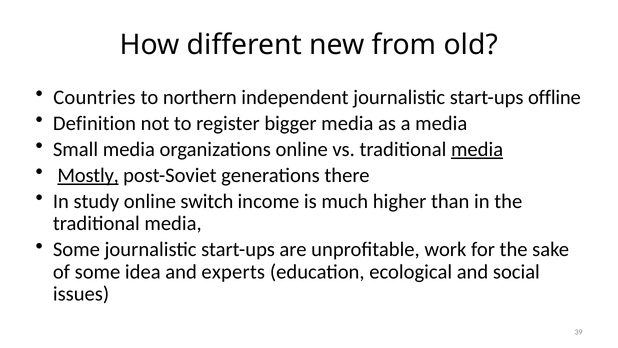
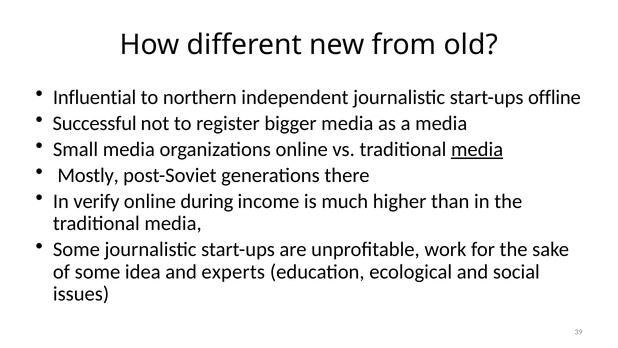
Countries: Countries -> Influential
Definition: Definition -> Successful
Mostly underline: present -> none
study: study -> verify
switch: switch -> during
